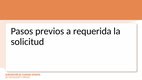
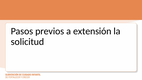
requerida: requerida -> extensión
